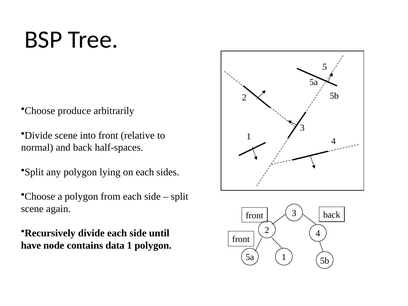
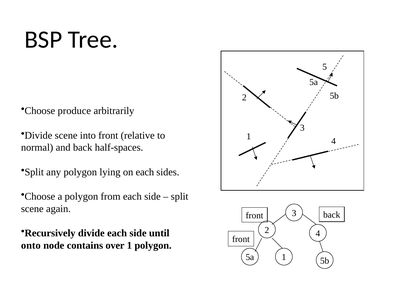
have: have -> onto
data: data -> over
